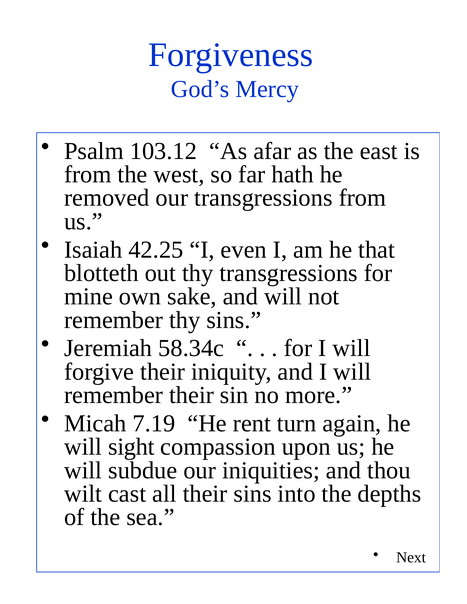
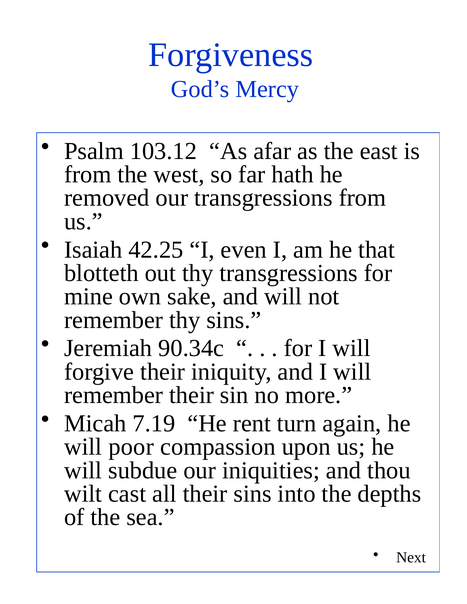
58.34c: 58.34c -> 90.34c
sight: sight -> poor
